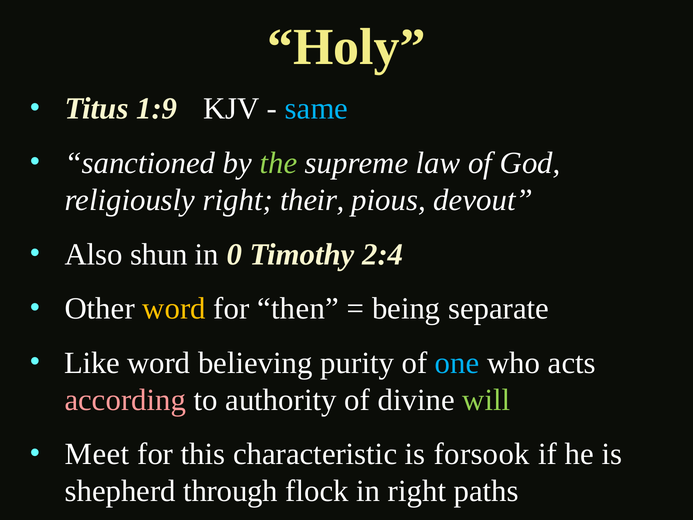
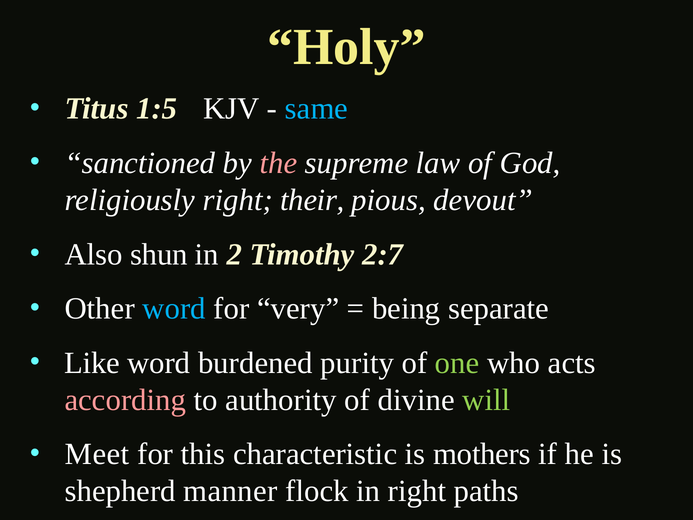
1:9: 1:9 -> 1:5
the colour: light green -> pink
0: 0 -> 2
2:4: 2:4 -> 2:7
word at (174, 309) colour: yellow -> light blue
then: then -> very
believing: believing -> burdened
one colour: light blue -> light green
forsook: forsook -> mothers
through: through -> manner
